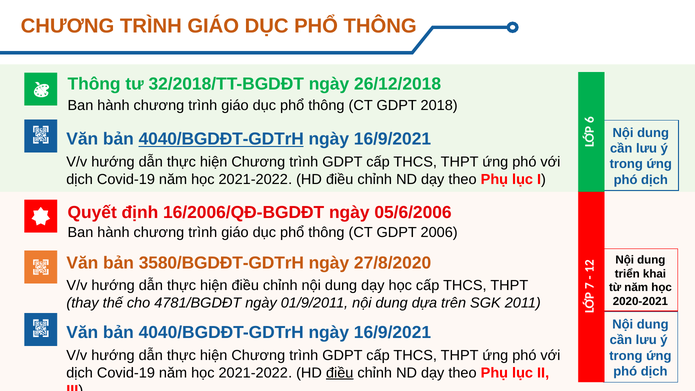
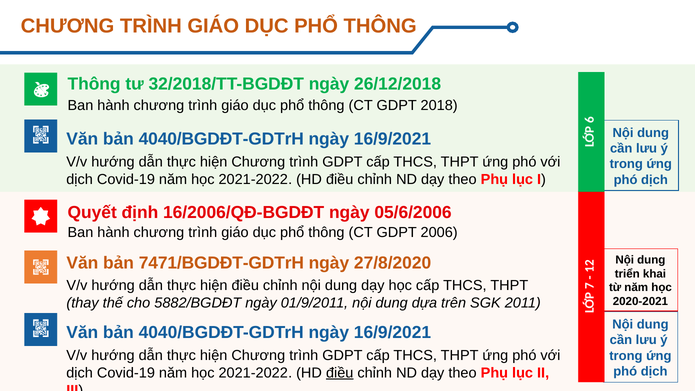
4040/BGDĐT-GDTrH at (221, 139) underline: present -> none
3580/BGDĐT-GDTrH: 3580/BGDĐT-GDTrH -> 7471/BGDĐT-GDTrH
4781/BGDĐT: 4781/BGDĐT -> 5882/BGDĐT
